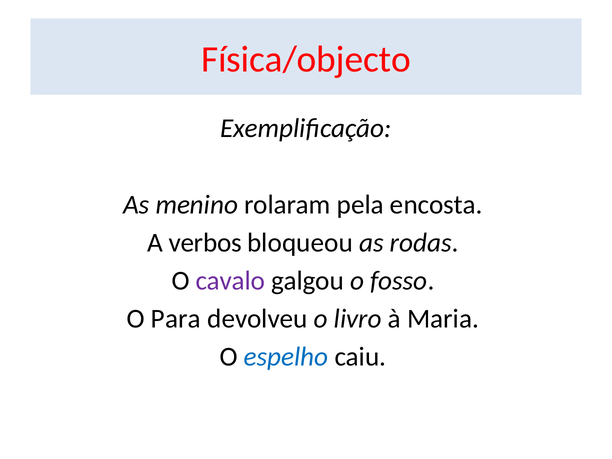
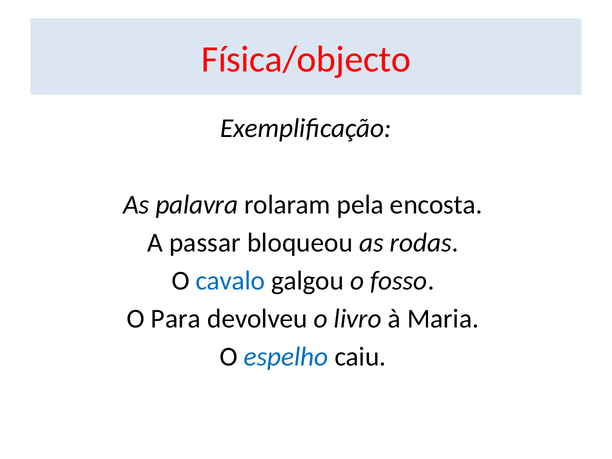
menino: menino -> palavra
verbos: verbos -> passar
cavalo colour: purple -> blue
